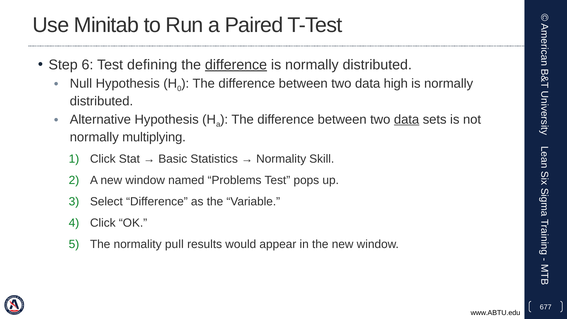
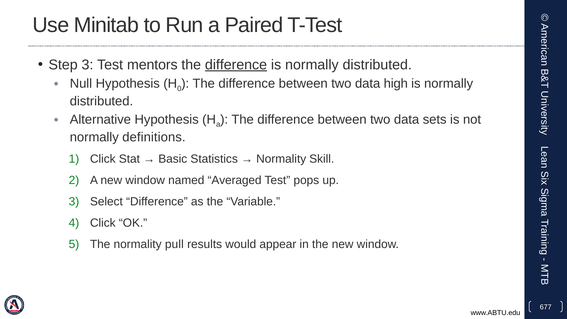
Step 6: 6 -> 3
defining: defining -> mentors
data at (407, 119) underline: present -> none
multiplying: multiplying -> definitions
Problems: Problems -> Averaged
